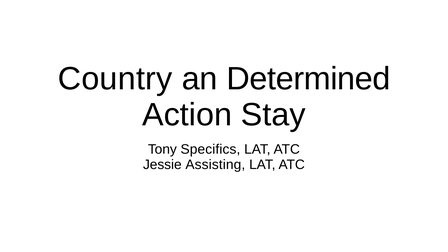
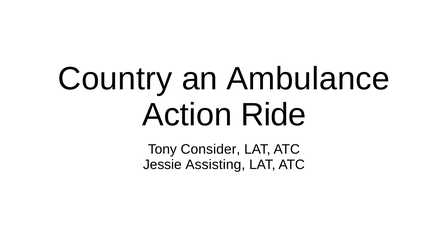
Determined: Determined -> Ambulance
Stay: Stay -> Ride
Specifics: Specifics -> Consider
